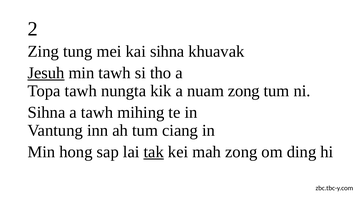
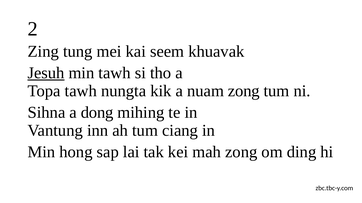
kai sihna: sihna -> seem
a tawh: tawh -> dong
tak underline: present -> none
